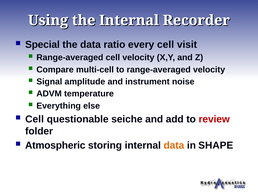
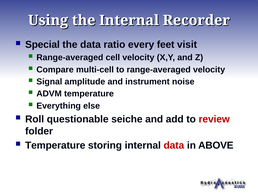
every cell: cell -> feet
Cell at (35, 119): Cell -> Roll
Atmospheric at (55, 145): Atmospheric -> Temperature
data at (174, 145) colour: orange -> red
SHAPE: SHAPE -> ABOVE
